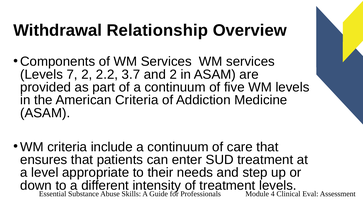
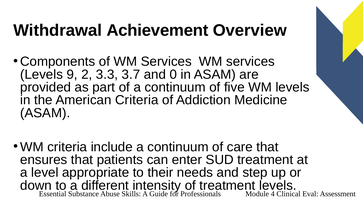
Relationship: Relationship -> Achievement
7: 7 -> 9
2.2: 2.2 -> 3.3
and 2: 2 -> 0
